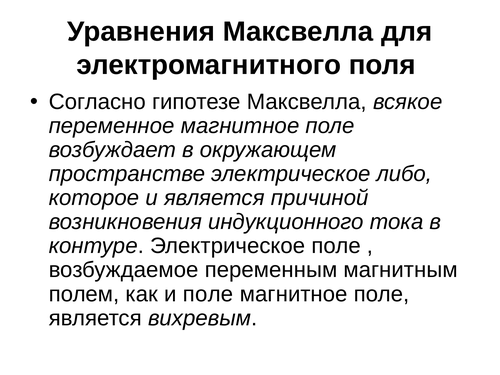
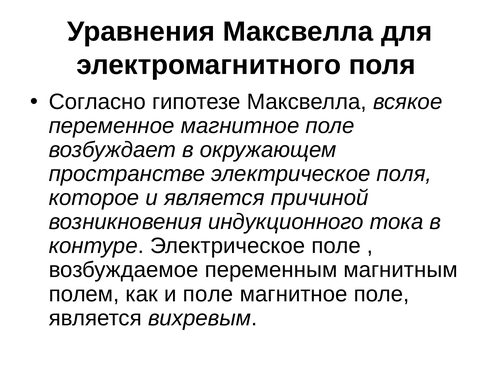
электрическое либо: либо -> поля
